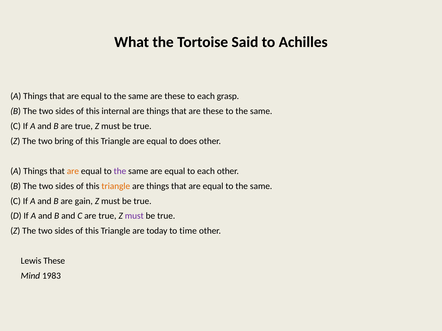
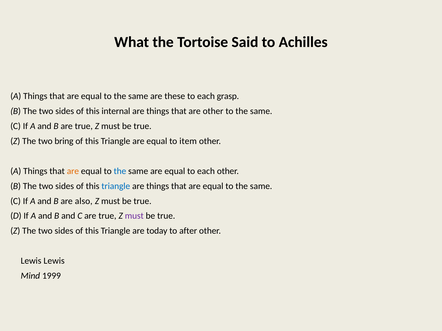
that are these: these -> other
does: does -> item
the at (120, 171) colour: purple -> blue
triangle at (116, 186) colour: orange -> blue
gain: gain -> also
time: time -> after
Lewis These: These -> Lewis
1983: 1983 -> 1999
